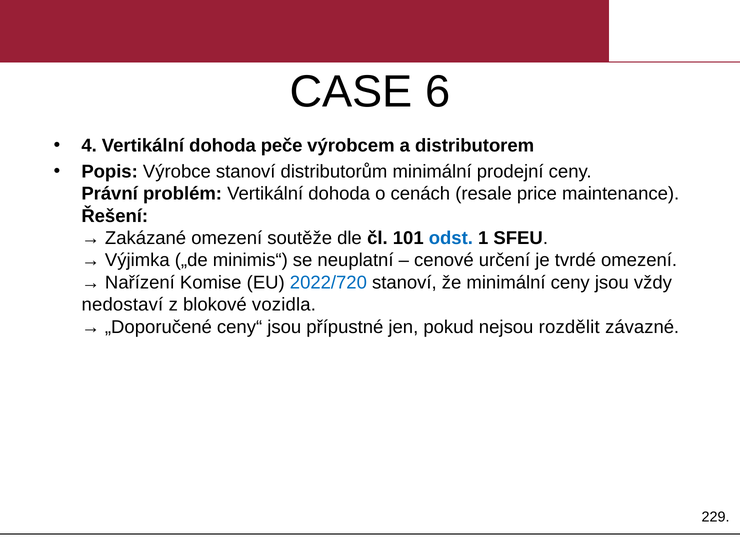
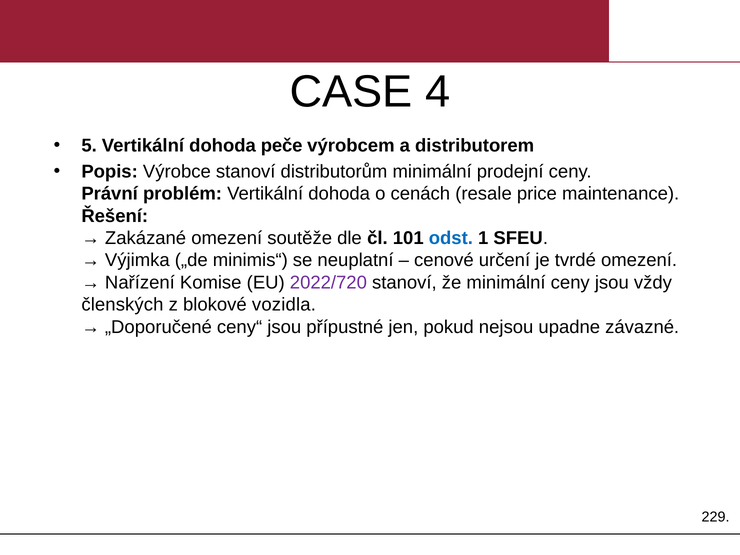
6: 6 -> 4
4: 4 -> 5
2022/720 colour: blue -> purple
nedostaví: nedostaví -> členských
rozdělit: rozdělit -> upadne
